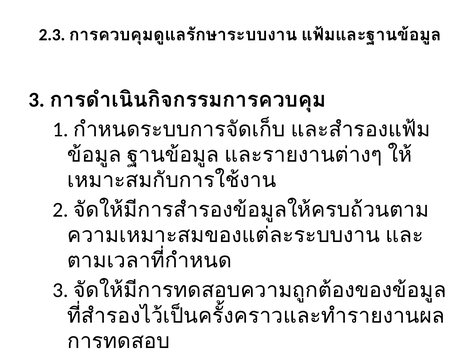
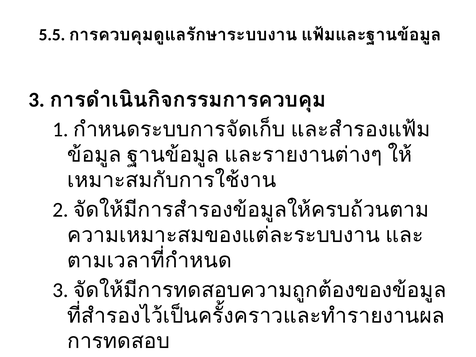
2.3: 2.3 -> 5.5
